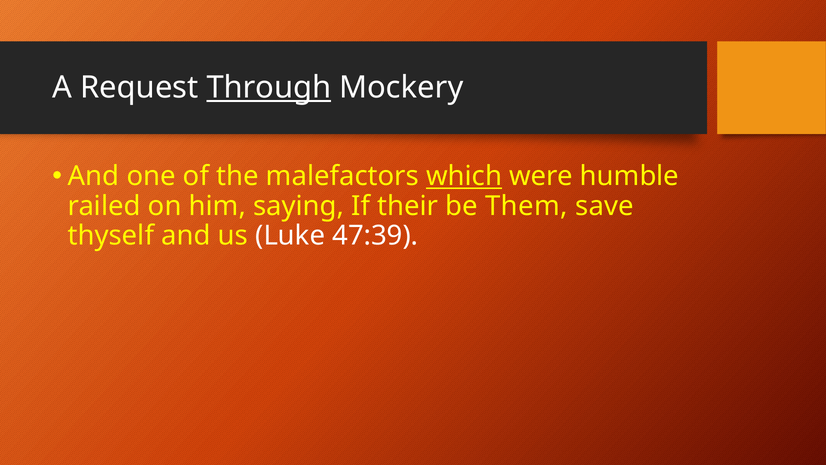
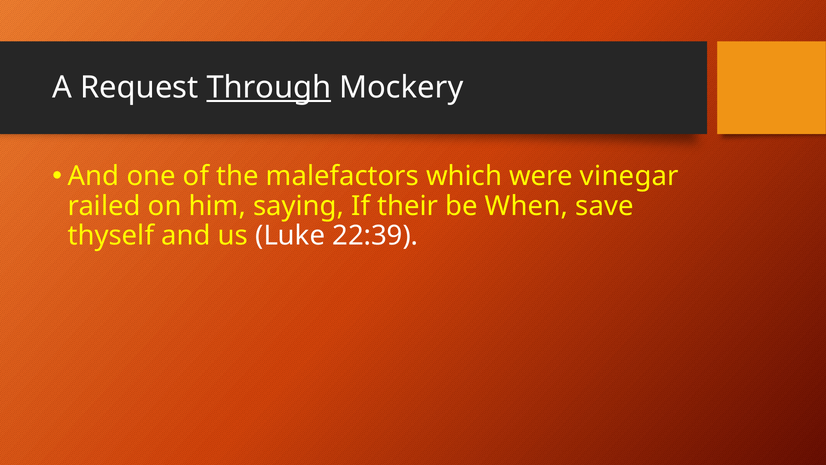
which underline: present -> none
humble: humble -> vinegar
Them: Them -> When
47:39: 47:39 -> 22:39
